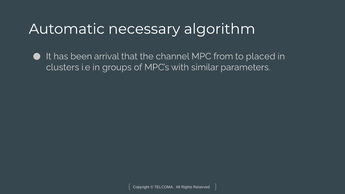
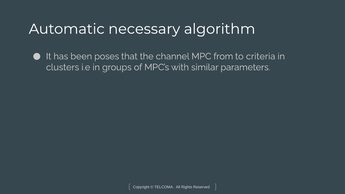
arrival: arrival -> poses
placed: placed -> criteria
